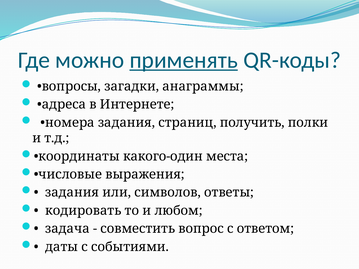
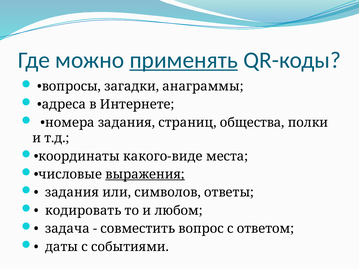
получить: получить -> общества
какого-один: какого-один -> какого-виде
выражения underline: none -> present
